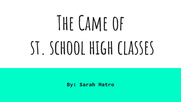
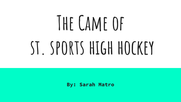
school: school -> sports
classes: classes -> hockey
